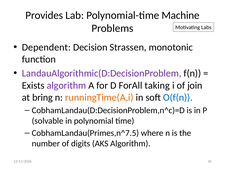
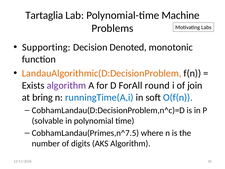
Provides: Provides -> Tartaglia
Dependent: Dependent -> Supporting
Strassen: Strassen -> Denoted
LandauAlgorithmic(D:DecisionProblem colour: purple -> orange
taking: taking -> round
runningTime(A,i colour: orange -> blue
